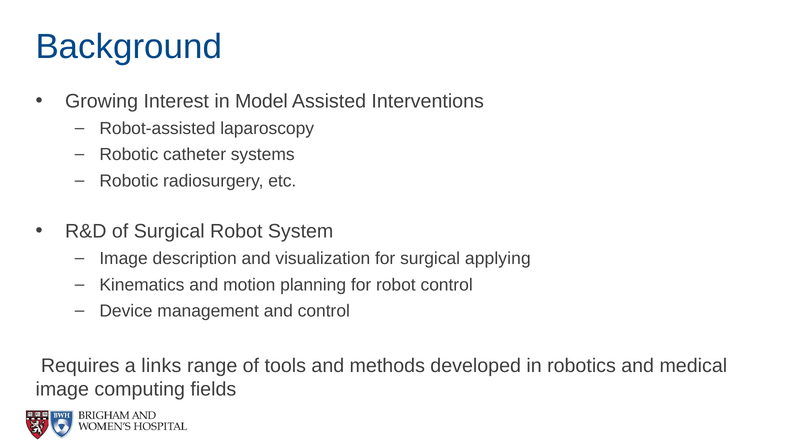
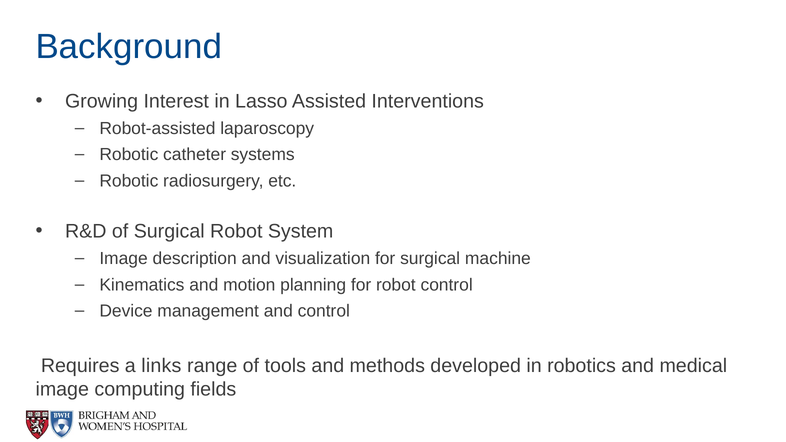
Model: Model -> Lasso
applying: applying -> machine
